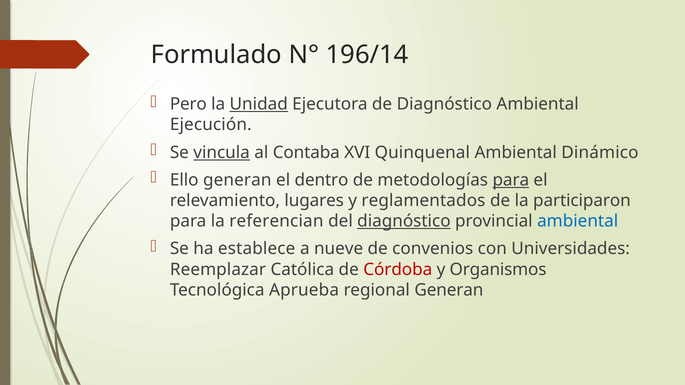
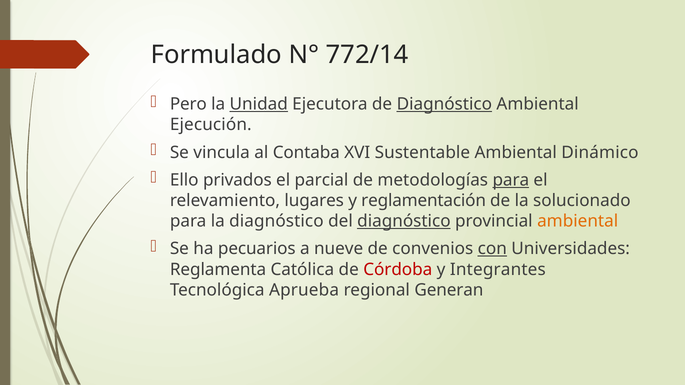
196/14: 196/14 -> 772/14
Diagnóstico at (444, 104) underline: none -> present
vincula underline: present -> none
Quinquenal: Quinquenal -> Sustentable
Ello generan: generan -> privados
dentro: dentro -> parcial
reglamentados: reglamentados -> reglamentación
participaron: participaron -> solucionado
la referencian: referencian -> diagnóstico
ambiental at (578, 221) colour: blue -> orange
establece: establece -> pecuarios
con underline: none -> present
Reemplazar: Reemplazar -> Reglamenta
Organismos: Organismos -> Integrantes
